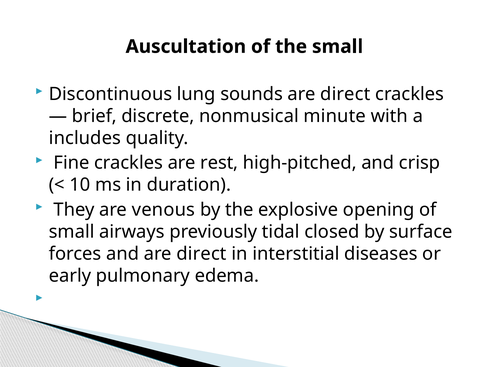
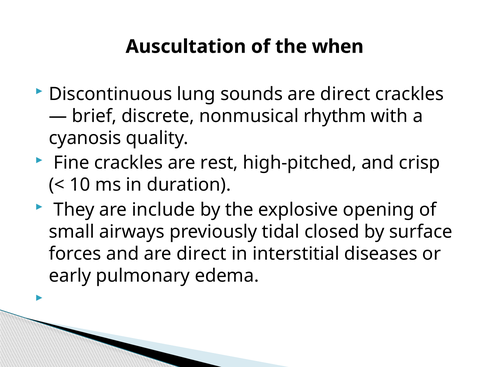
the small: small -> when
minute: minute -> rhythm
includes: includes -> cyanosis
venous: venous -> include
